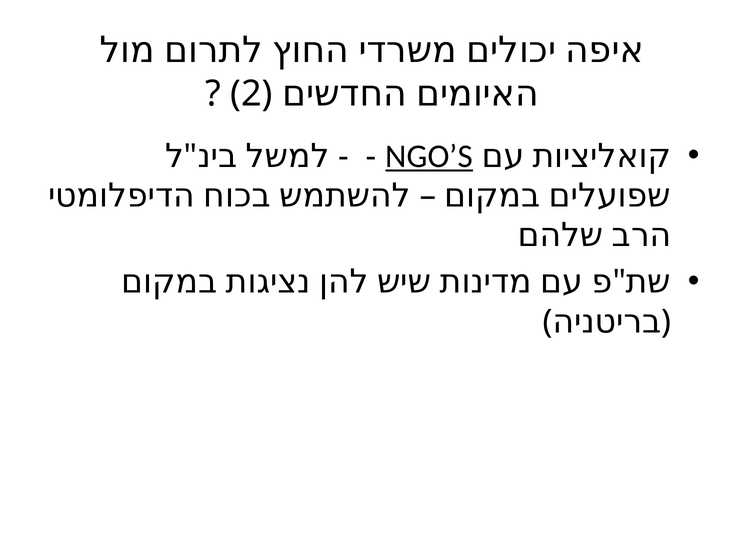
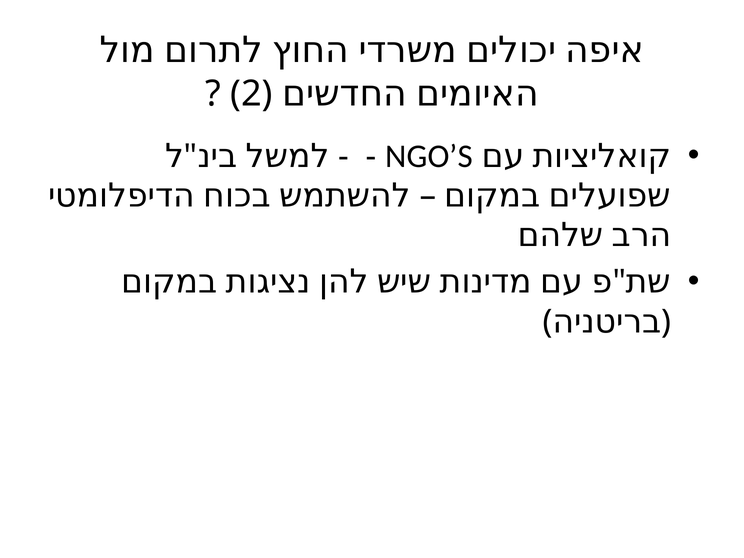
NGO’S underline: present -> none
